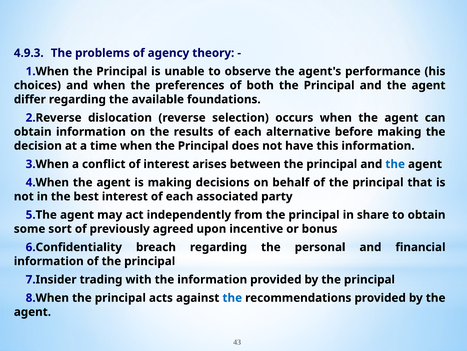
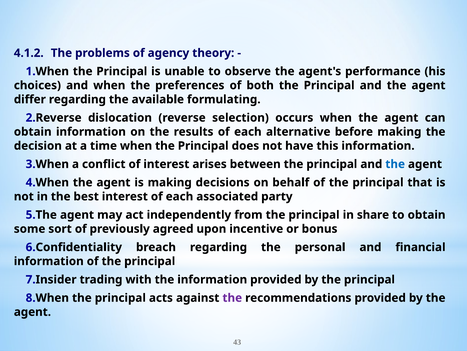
4.9.3: 4.9.3 -> 4.1.2
foundations: foundations -> formulating
the at (232, 297) colour: blue -> purple
